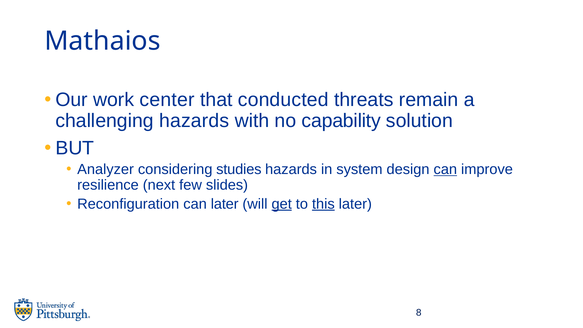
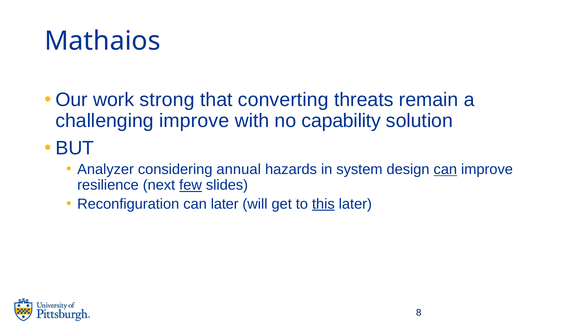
center: center -> strong
conducted: conducted -> converting
challenging hazards: hazards -> improve
studies: studies -> annual
few underline: none -> present
get underline: present -> none
